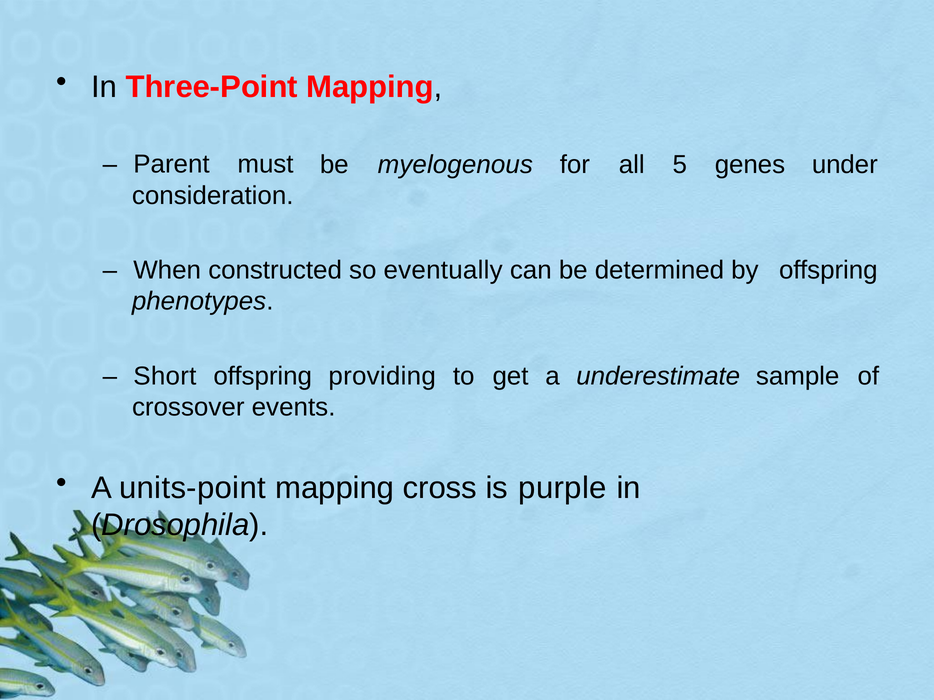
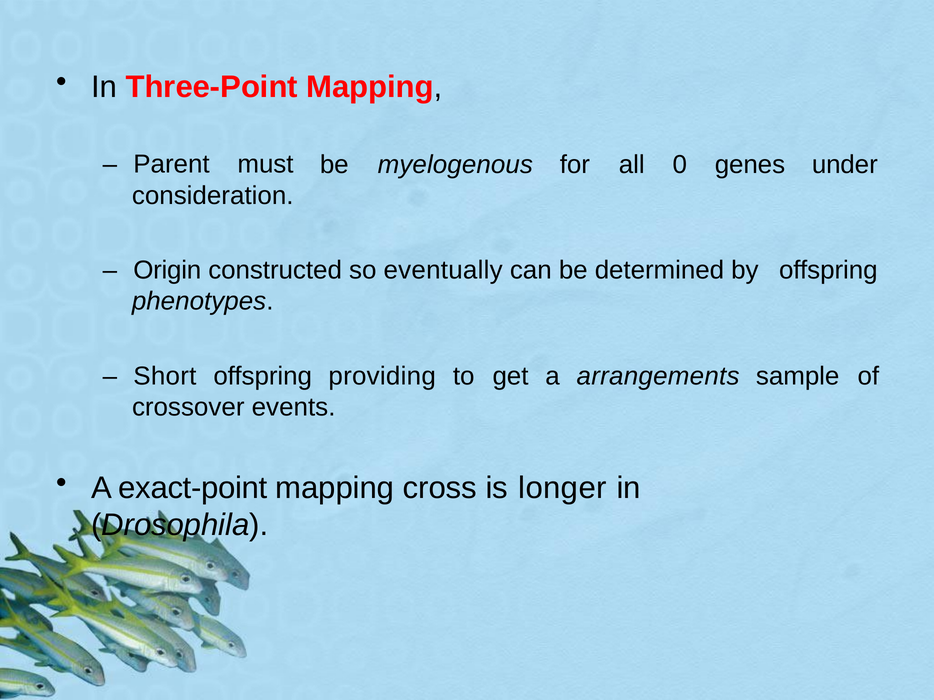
5: 5 -> 0
When: When -> Origin
underestimate: underestimate -> arrangements
units-point: units-point -> exact-point
purple: purple -> longer
